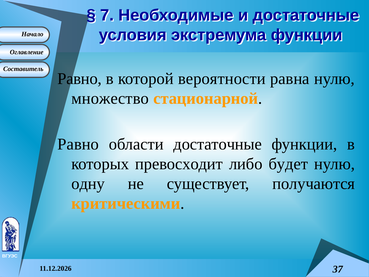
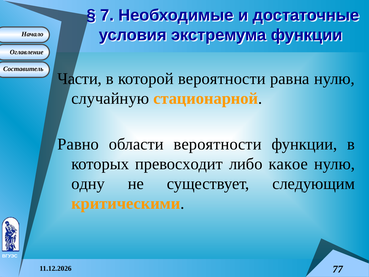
Равно at (80, 79): Равно -> Части
множество: множество -> случайную
области достаточные: достаточные -> вероятности
будет: будет -> какое
получаются: получаются -> следующим
37: 37 -> 77
